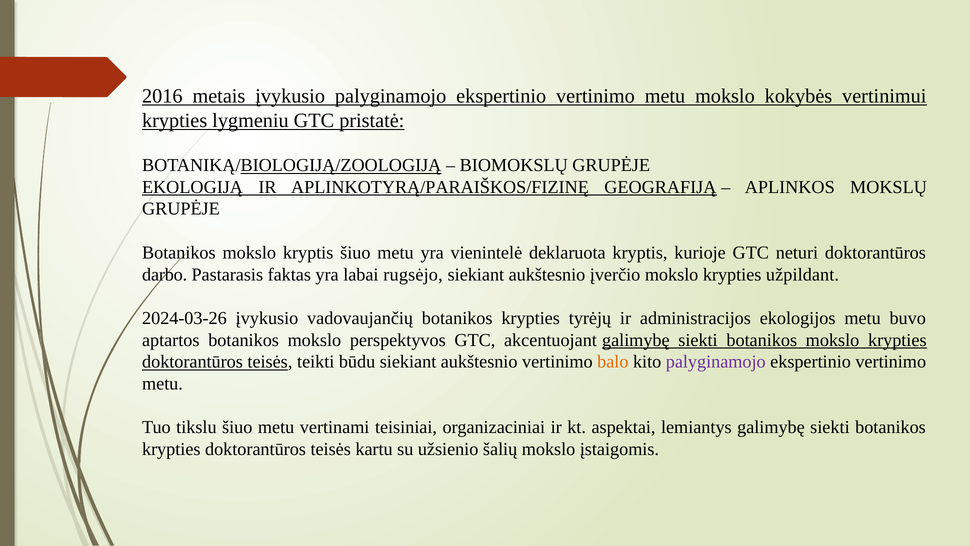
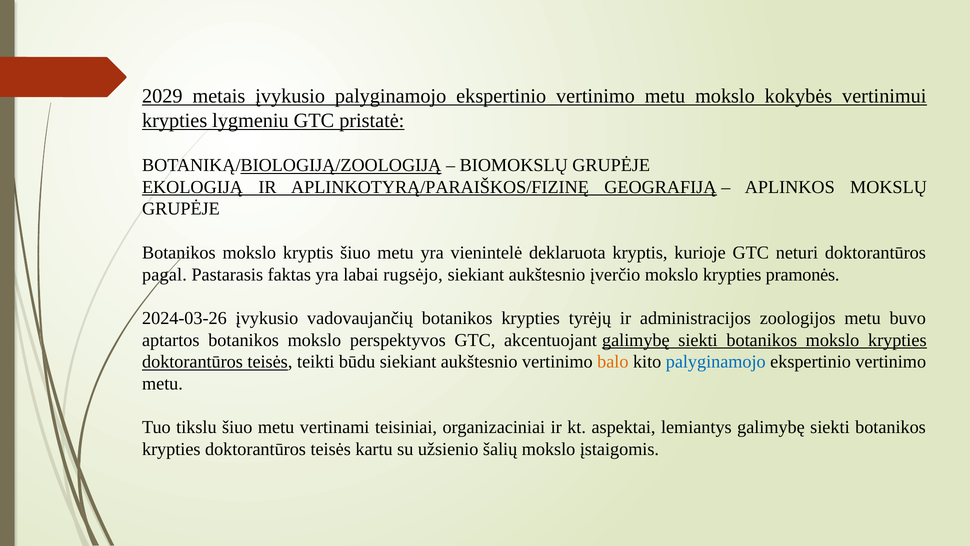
2016: 2016 -> 2029
darbo: darbo -> pagal
užpildant: užpildant -> pramonės
ekologijos: ekologijos -> zoologijos
palyginamojo at (716, 362) colour: purple -> blue
